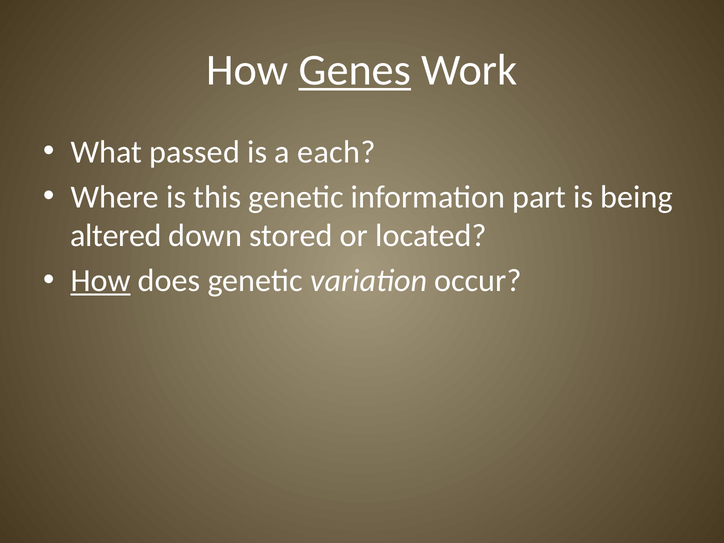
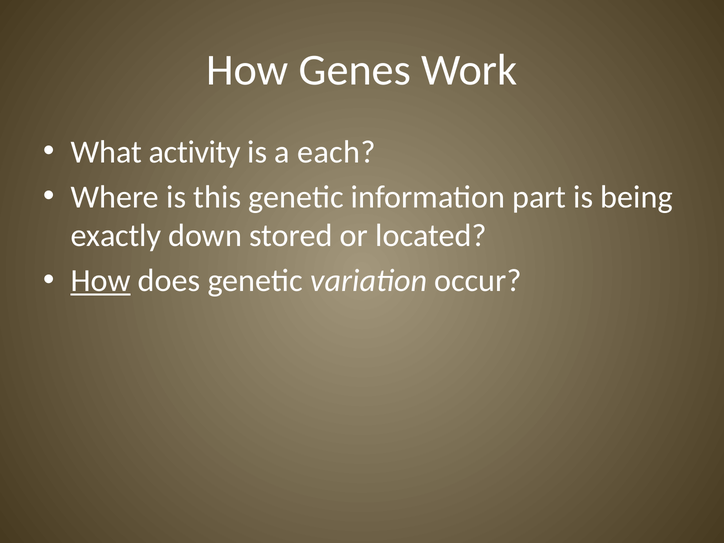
Genes underline: present -> none
passed: passed -> activity
altered: altered -> exactly
